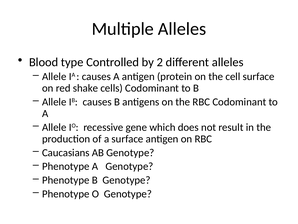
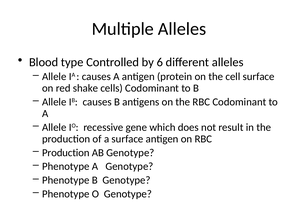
2: 2 -> 6
Caucasians at (66, 152): Caucasians -> Production
